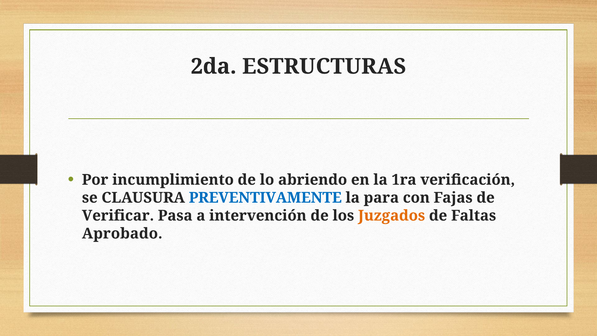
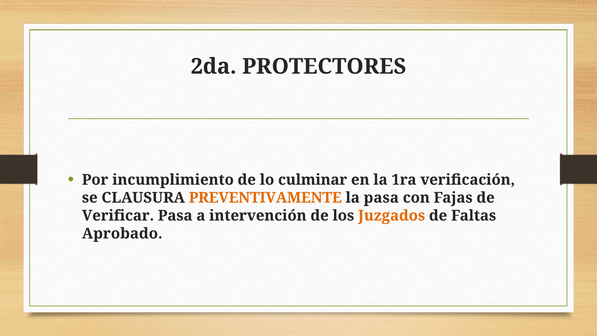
ESTRUCTURAS: ESTRUCTURAS -> PROTECTORES
abriendo: abriendo -> culminar
PREVENTIVAMENTE colour: blue -> orange
la para: para -> pasa
